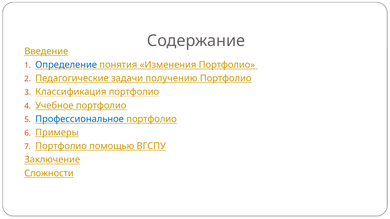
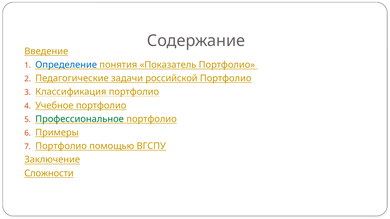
Изменения: Изменения -> Показатель
получению: получению -> российской
Профессиональное colour: blue -> green
